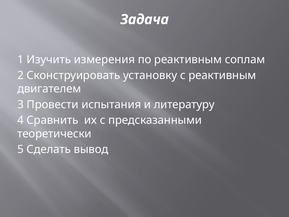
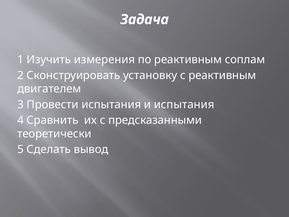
и литературу: литературу -> испытания
